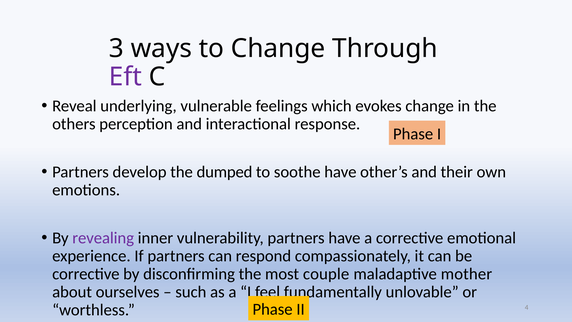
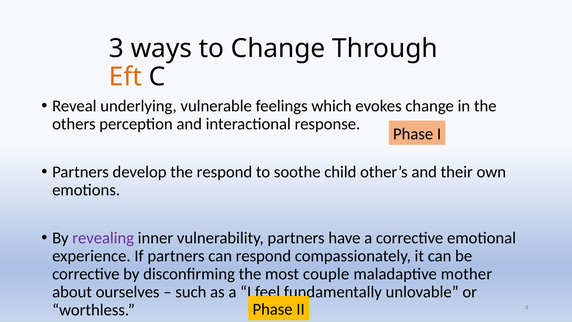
Eft colour: purple -> orange
the dumped: dumped -> respond
soothe have: have -> child
